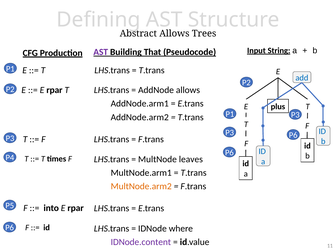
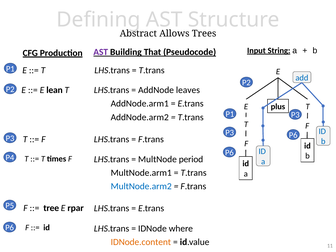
rpar at (54, 90): rpar -> lean
AddNode allows: allows -> leaves
leaves: leaves -> period
MultNode.arm2 colour: orange -> blue
into: into -> tree
IDNode.content colour: purple -> orange
